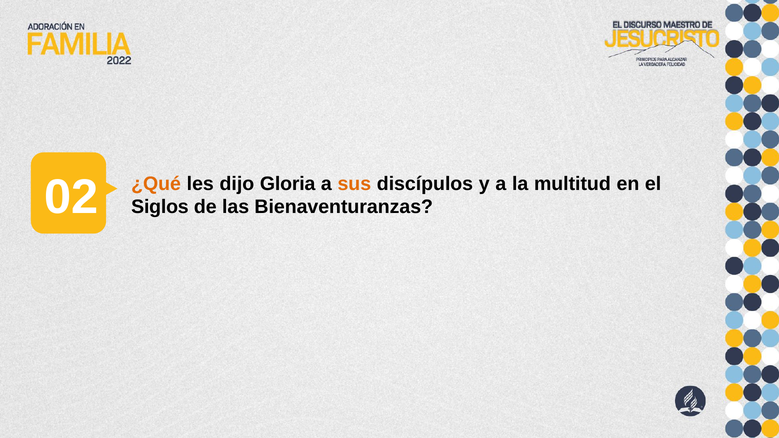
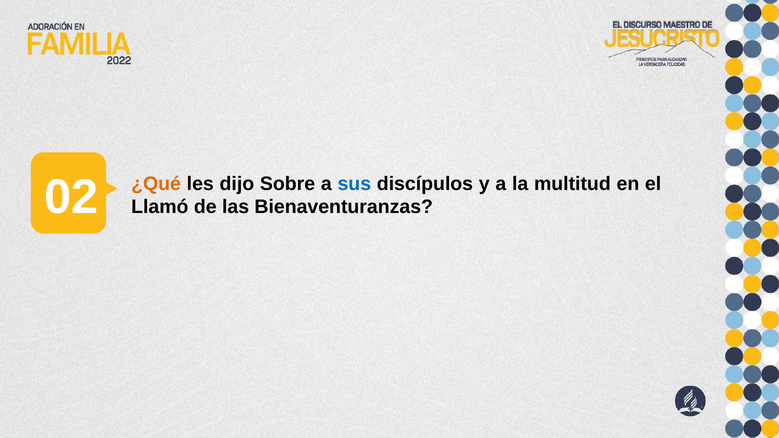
Gloria: Gloria -> Sobre
sus colour: orange -> blue
Siglos: Siglos -> Llamó
